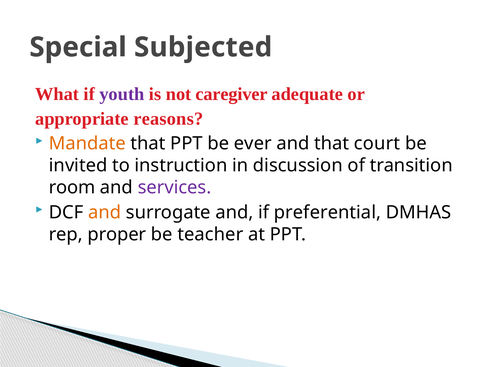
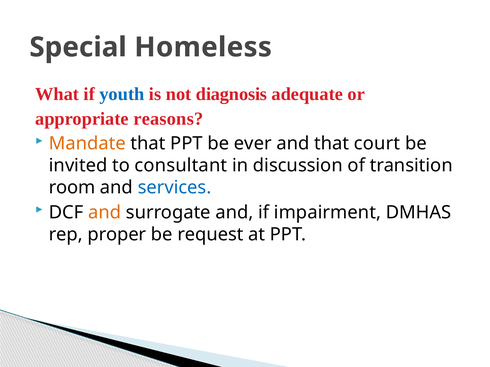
Subjected: Subjected -> Homeless
youth colour: purple -> blue
caregiver: caregiver -> diagnosis
instruction: instruction -> consultant
services colour: purple -> blue
preferential: preferential -> impairment
teacher: teacher -> request
